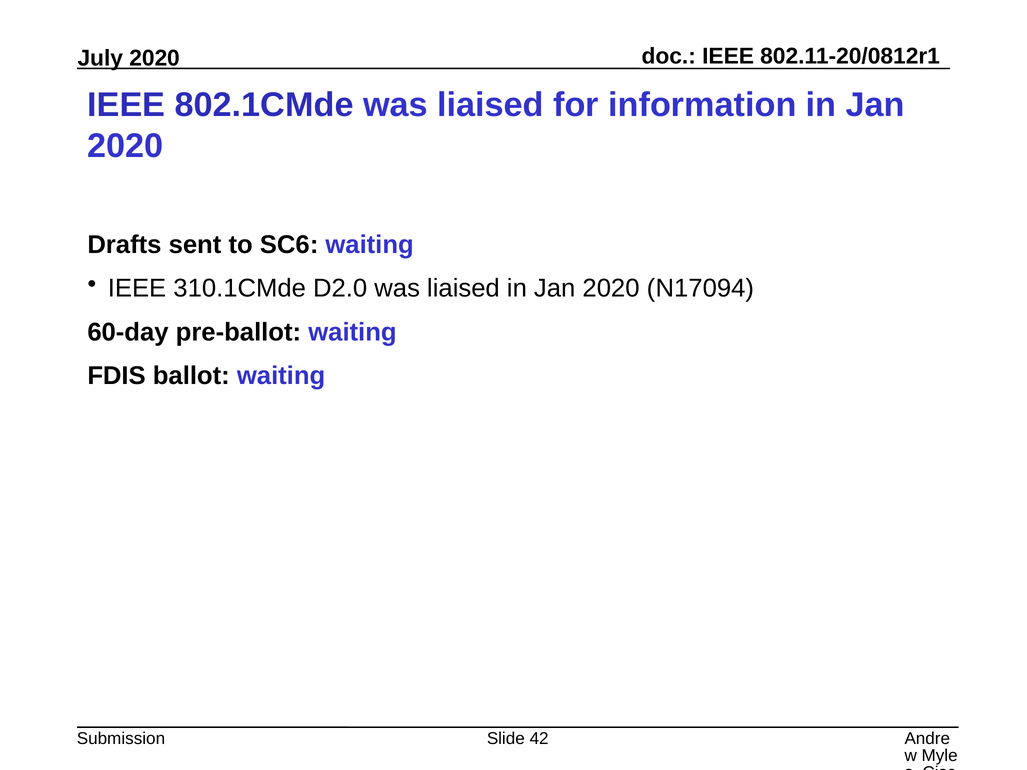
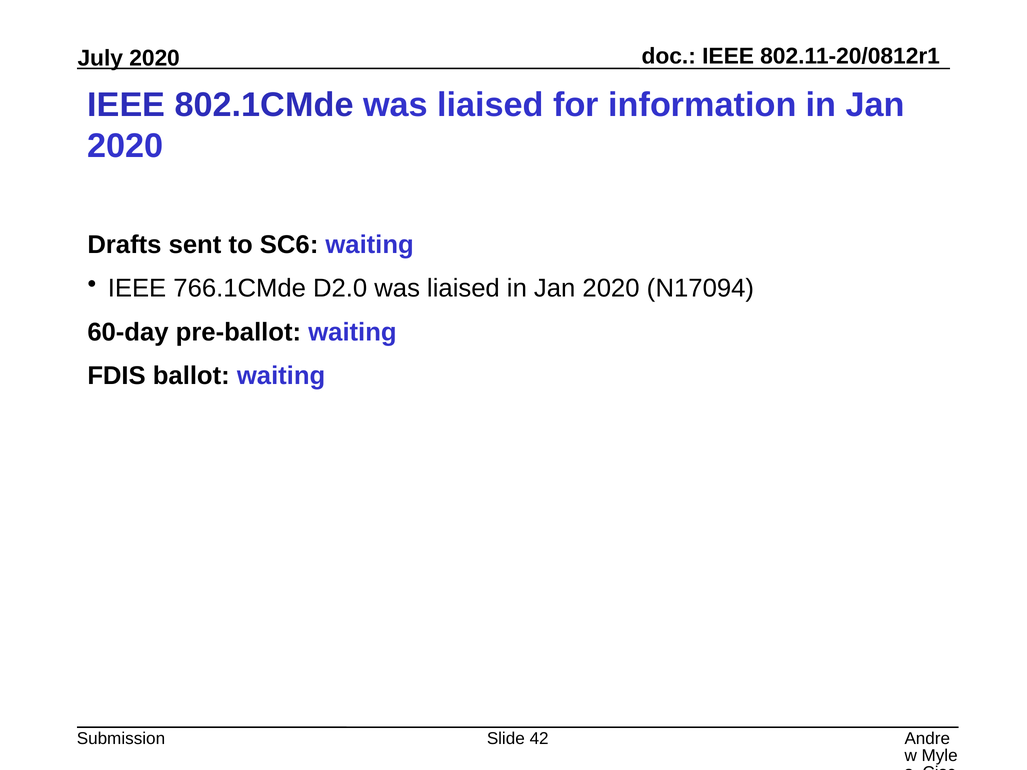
310.1CMde: 310.1CMde -> 766.1CMde
